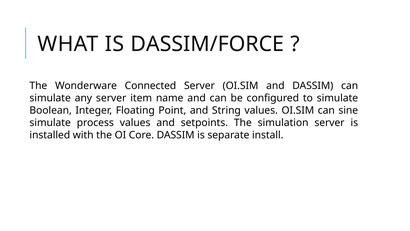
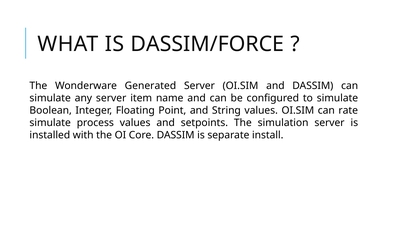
Connected: Connected -> Generated
sine: sine -> rate
